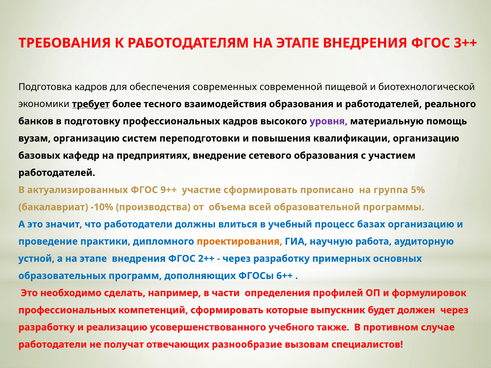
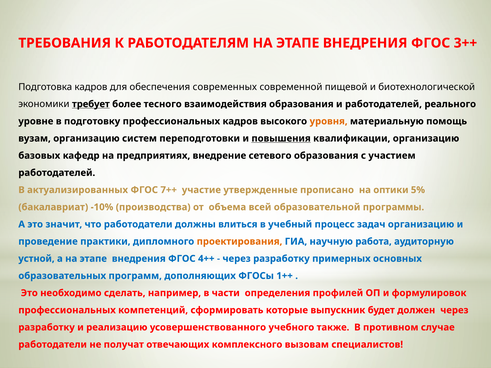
банков: банков -> уровне
уровня colour: purple -> orange
повышения underline: none -> present
9++: 9++ -> 7++
участие сформировать: сформировать -> утвержденные
группа: группа -> оптики
базах: базах -> задач
2++: 2++ -> 4++
6++: 6++ -> 1++
разнообразие: разнообразие -> комплексного
